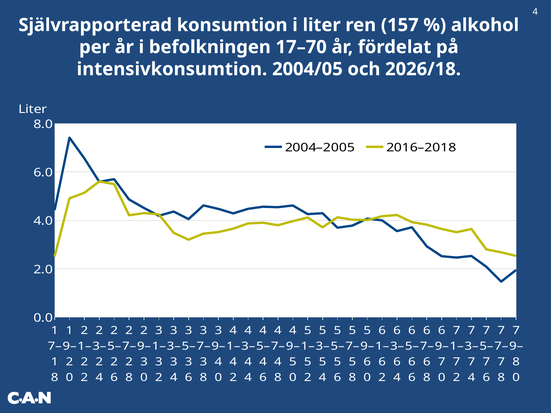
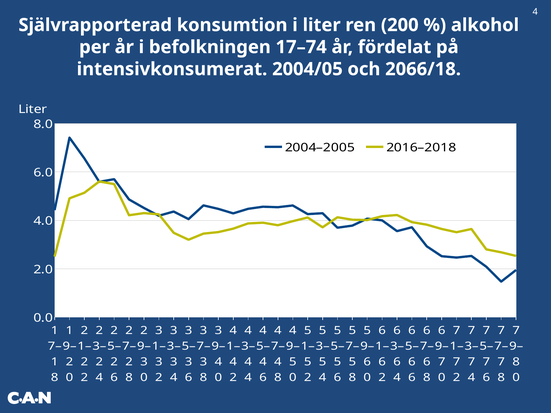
157: 157 -> 200
17–70: 17–70 -> 17–74
intensivkonsumtion: intensivkonsumtion -> intensivkonsumerat
2026/18: 2026/18 -> 2066/18
